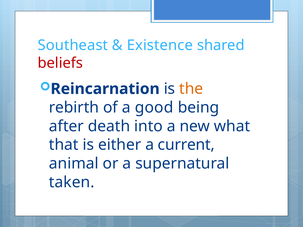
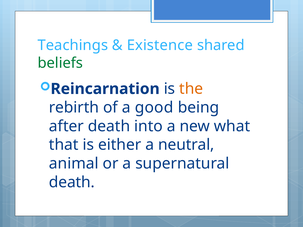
Southeast: Southeast -> Teachings
beliefs colour: red -> green
current: current -> neutral
taken at (72, 182): taken -> death
